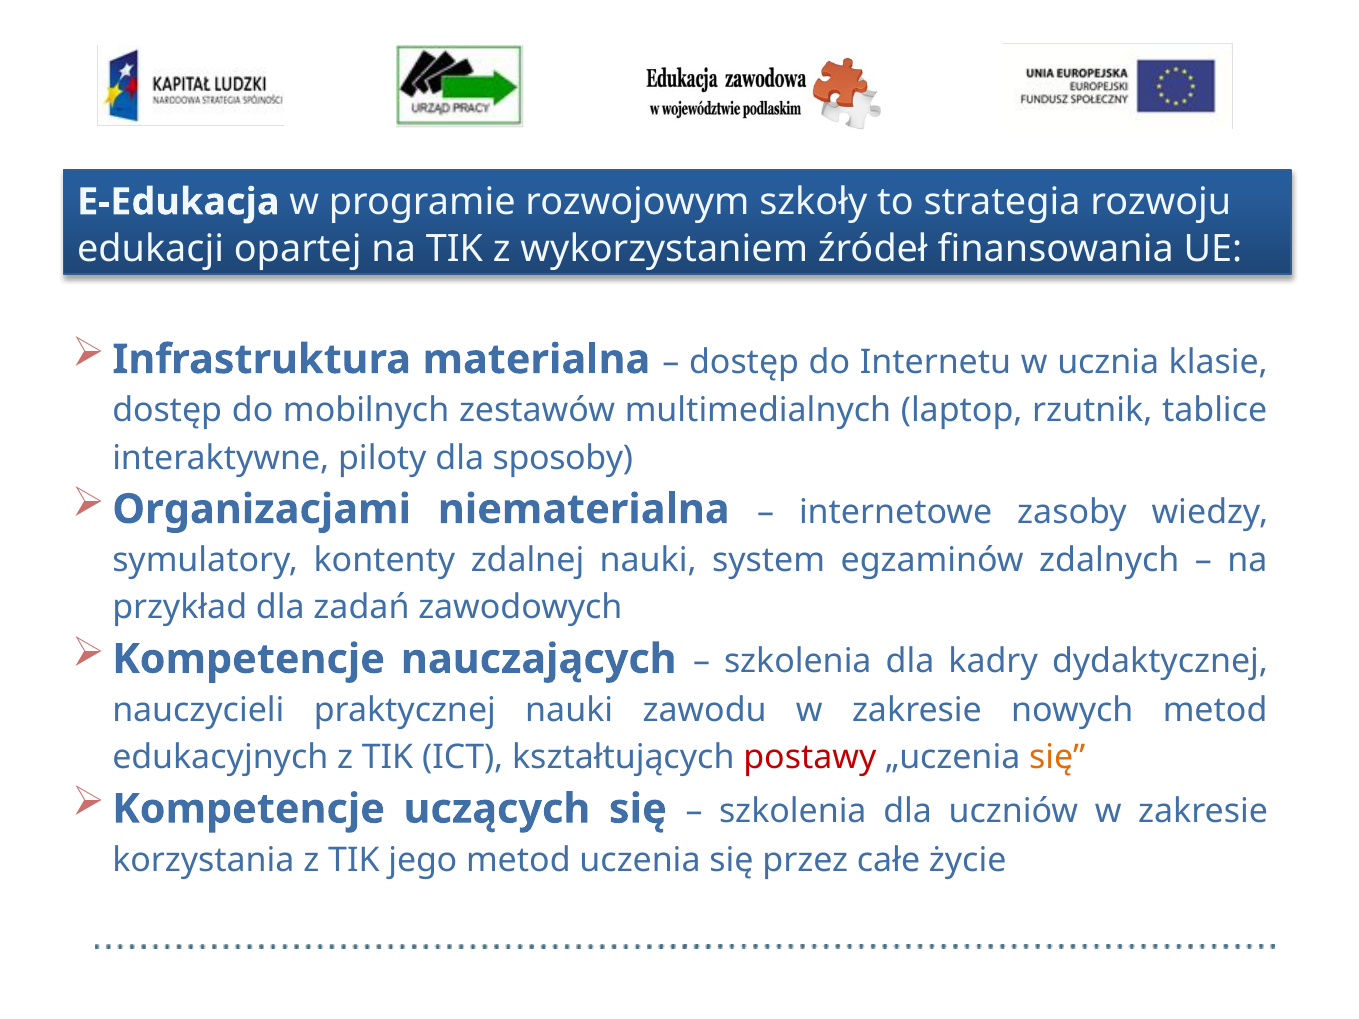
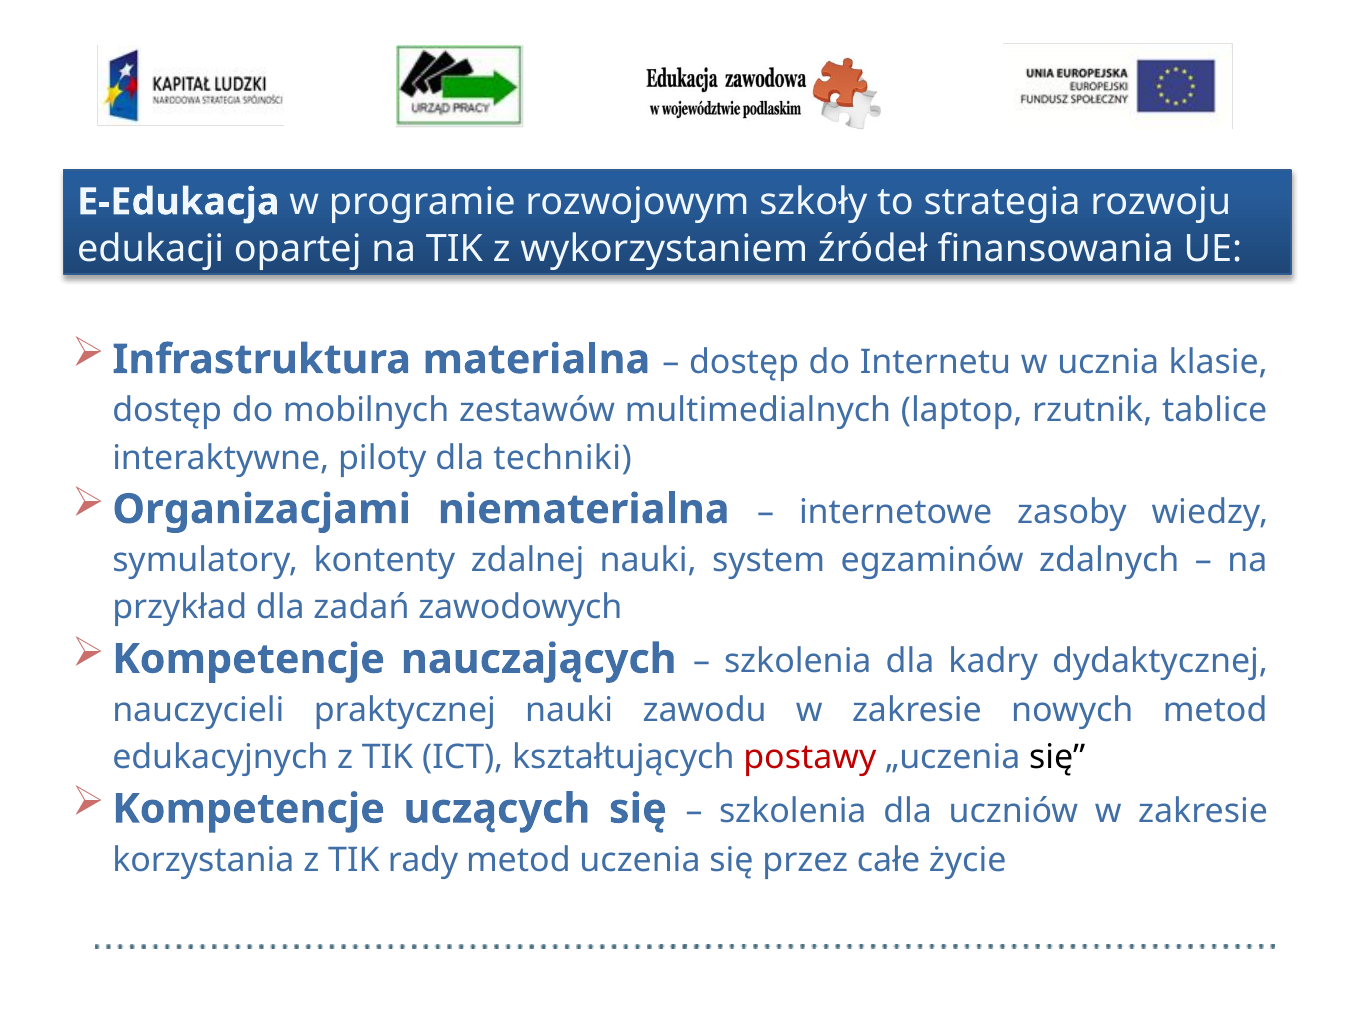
sposoby: sposoby -> techniki
się at (1057, 758) colour: orange -> black
jego: jego -> rady
